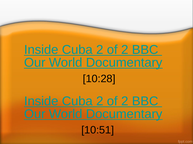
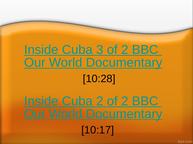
2 at (100, 50): 2 -> 3
10:51: 10:51 -> 10:17
